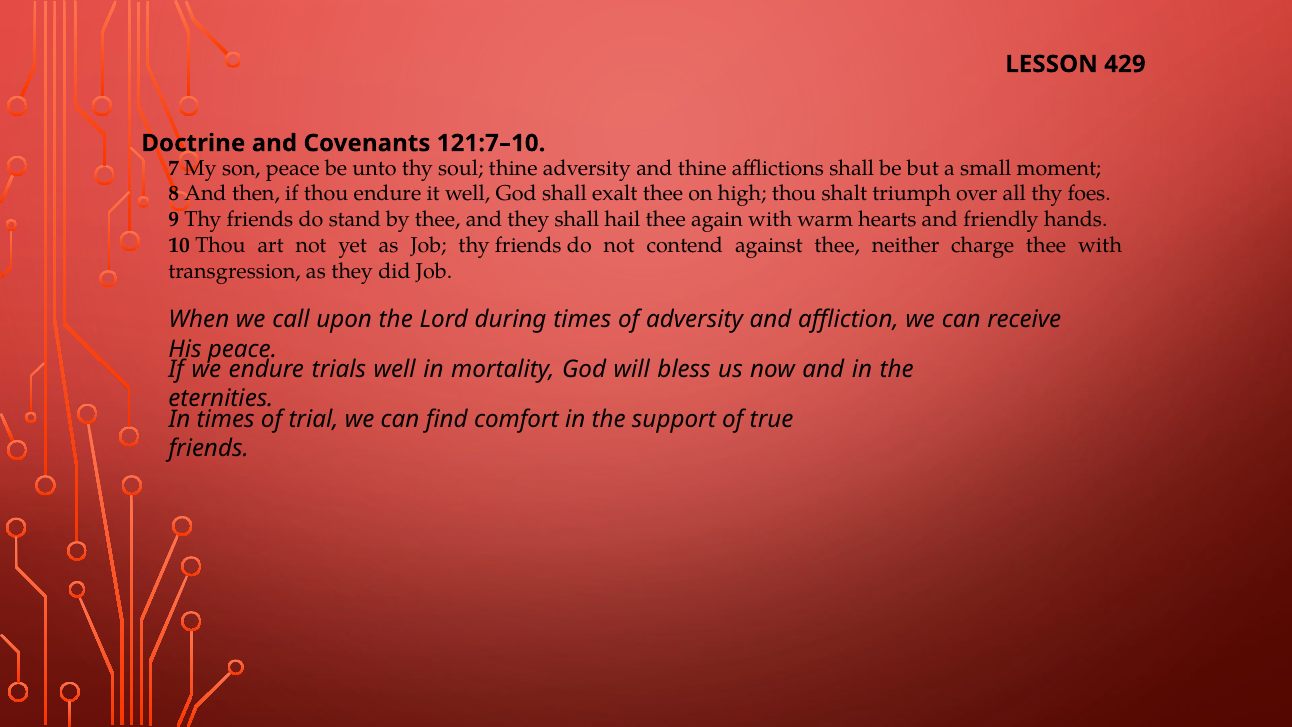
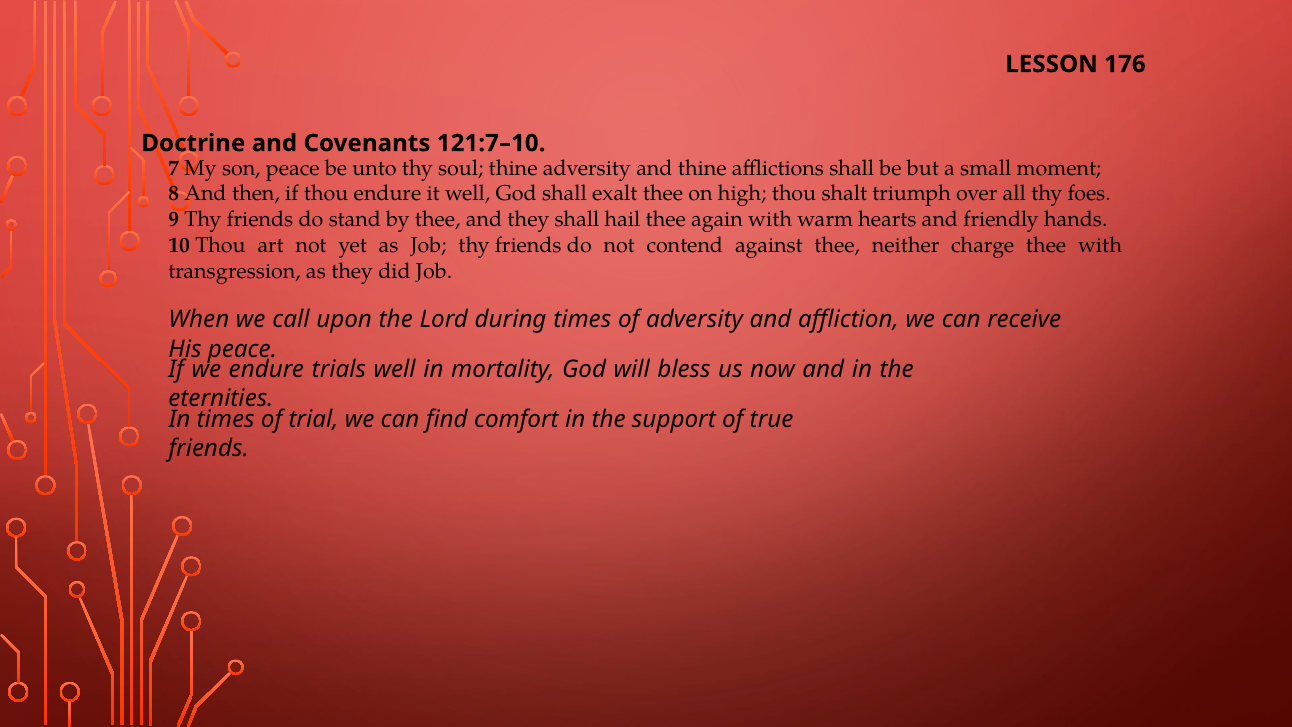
429: 429 -> 176
